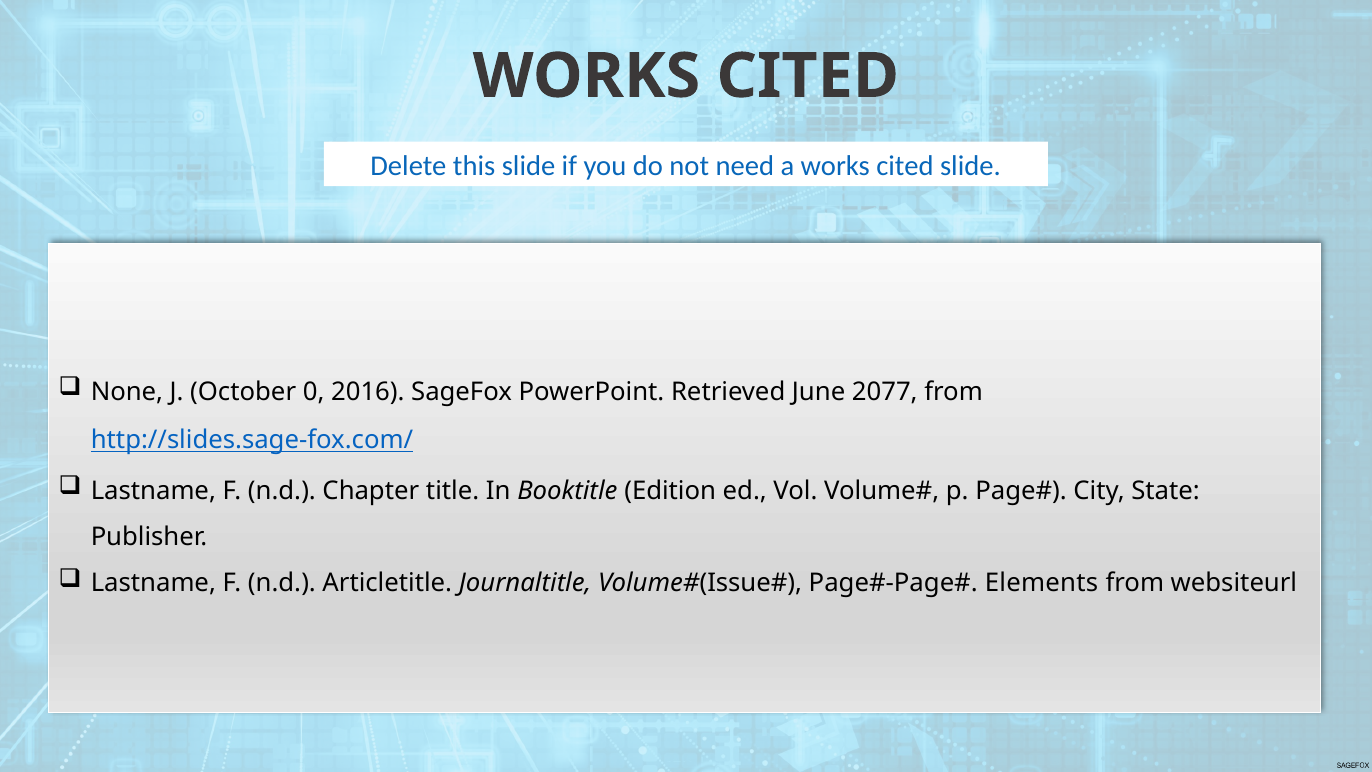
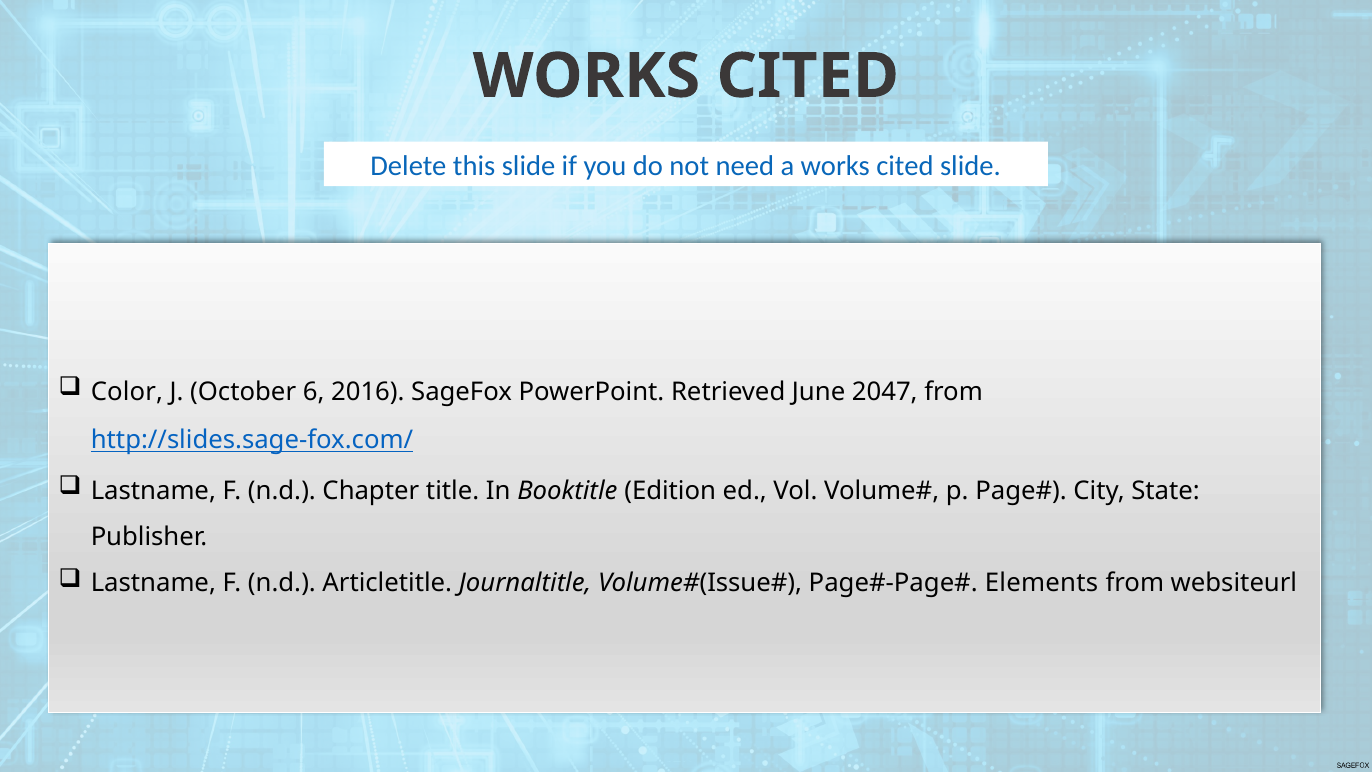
None: None -> Color
0: 0 -> 6
2077: 2077 -> 2047
